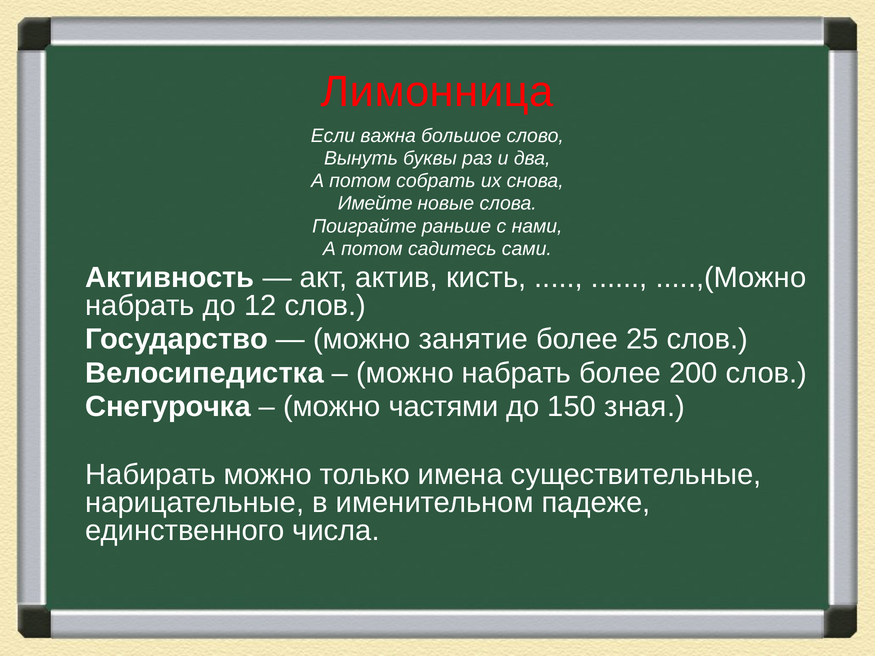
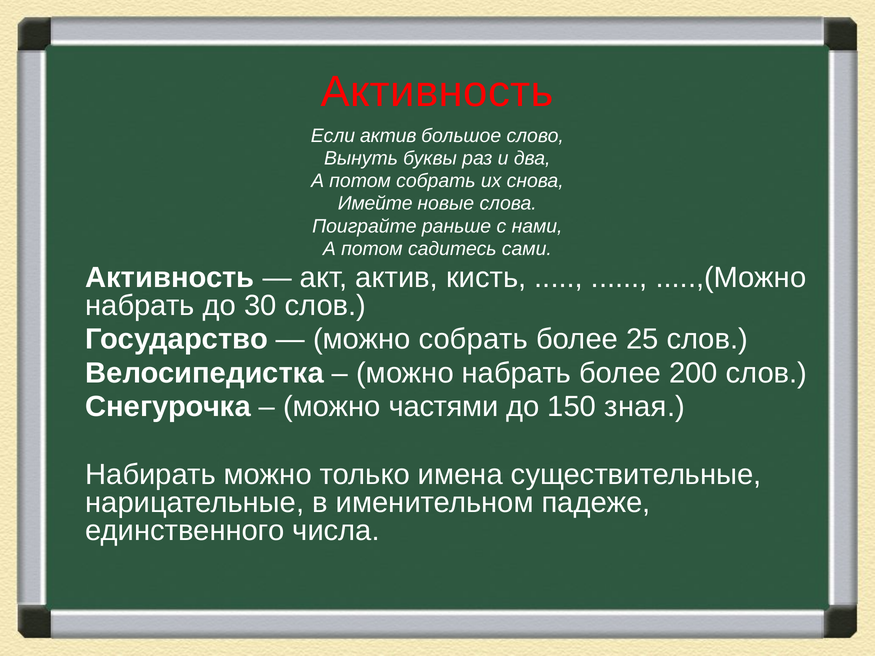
Лимонница at (437, 92): Лимонница -> Активность
Если важна: важна -> актив
12: 12 -> 30
можно занятие: занятие -> собрать
